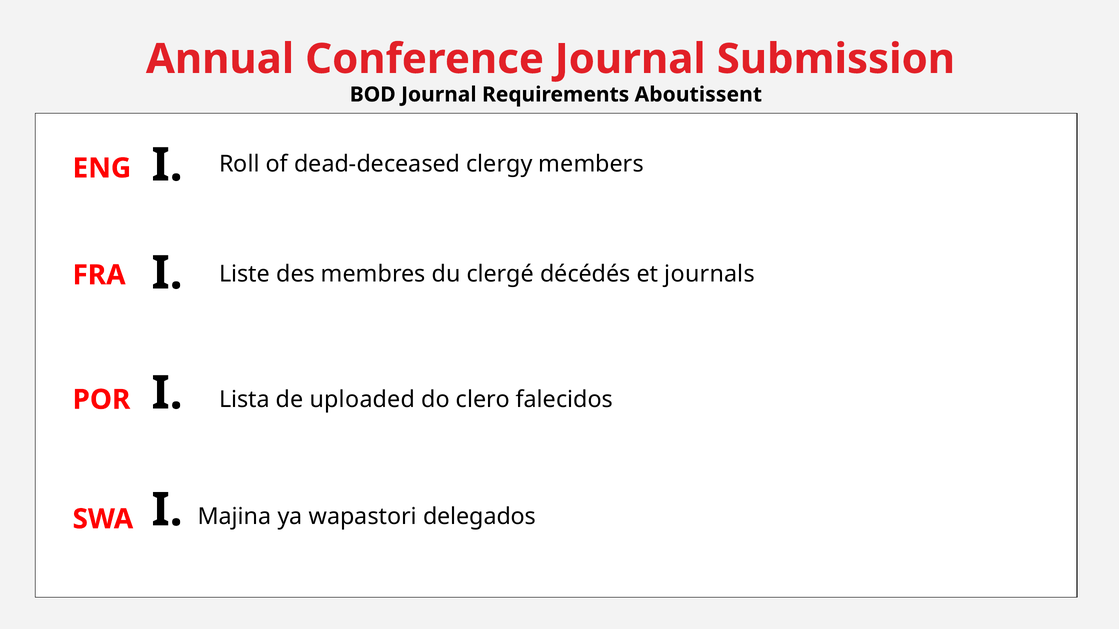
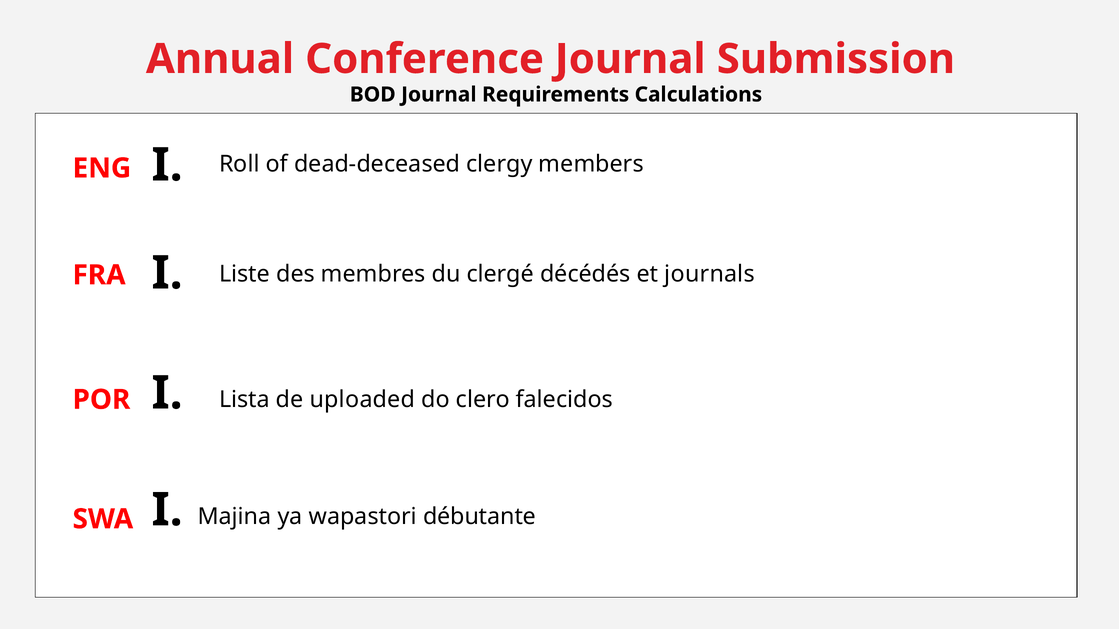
Aboutissent: Aboutissent -> Calculations
delegados: delegados -> débutante
